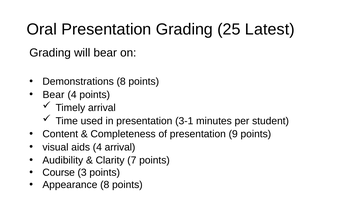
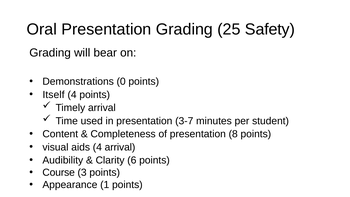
Latest: Latest -> Safety
Demonstrations 8: 8 -> 0
Bear at (54, 95): Bear -> Itself
3-1: 3-1 -> 3-7
9: 9 -> 8
7: 7 -> 6
Appearance 8: 8 -> 1
